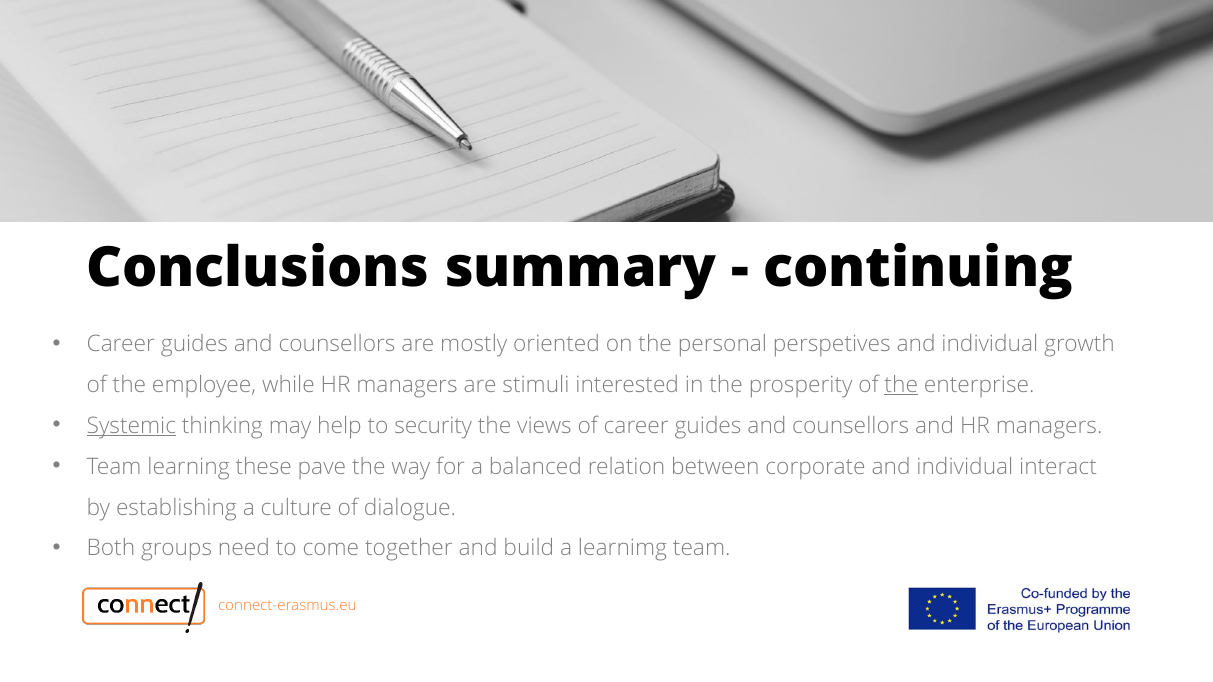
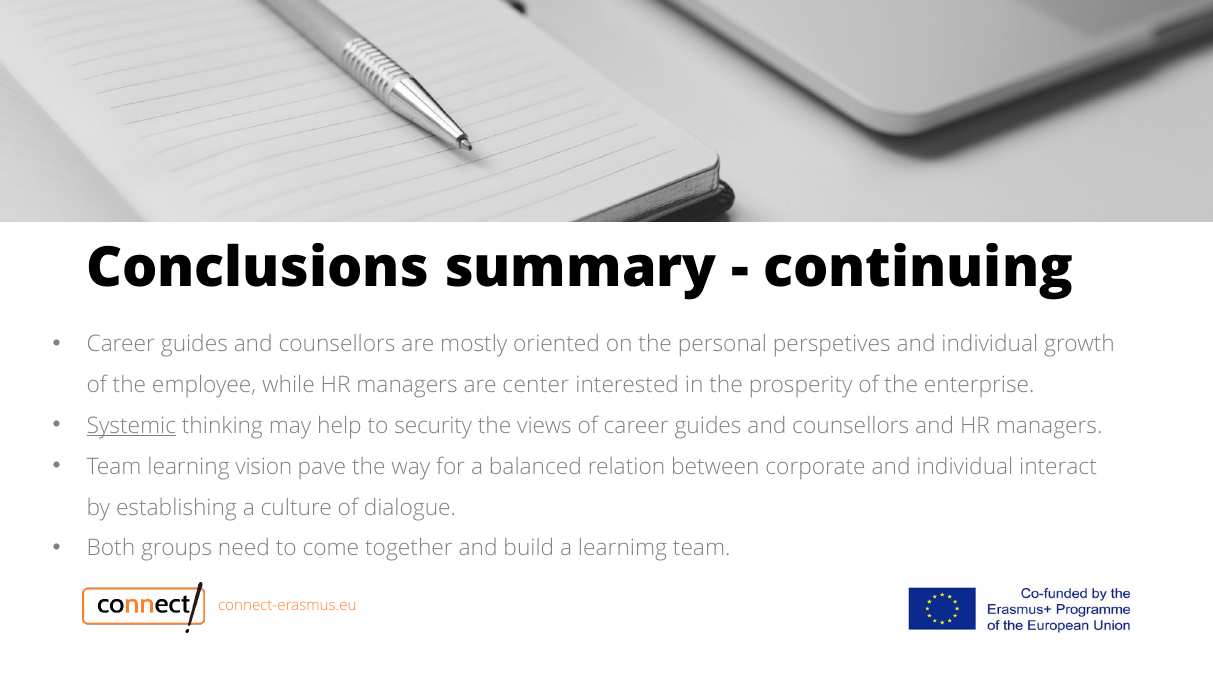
stimuli: stimuli -> center
the at (901, 385) underline: present -> none
these: these -> vision
